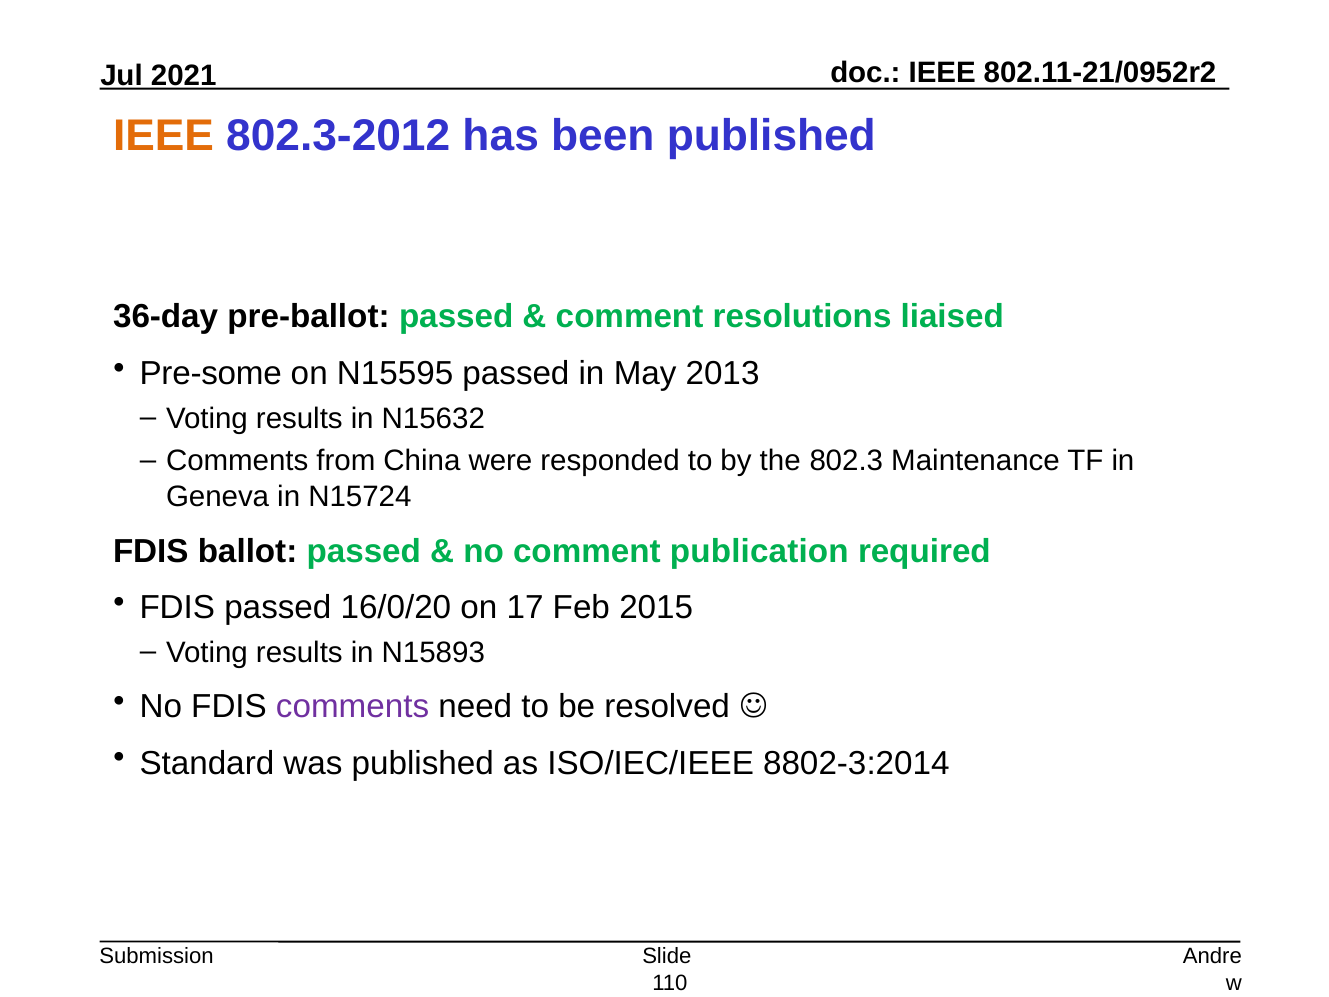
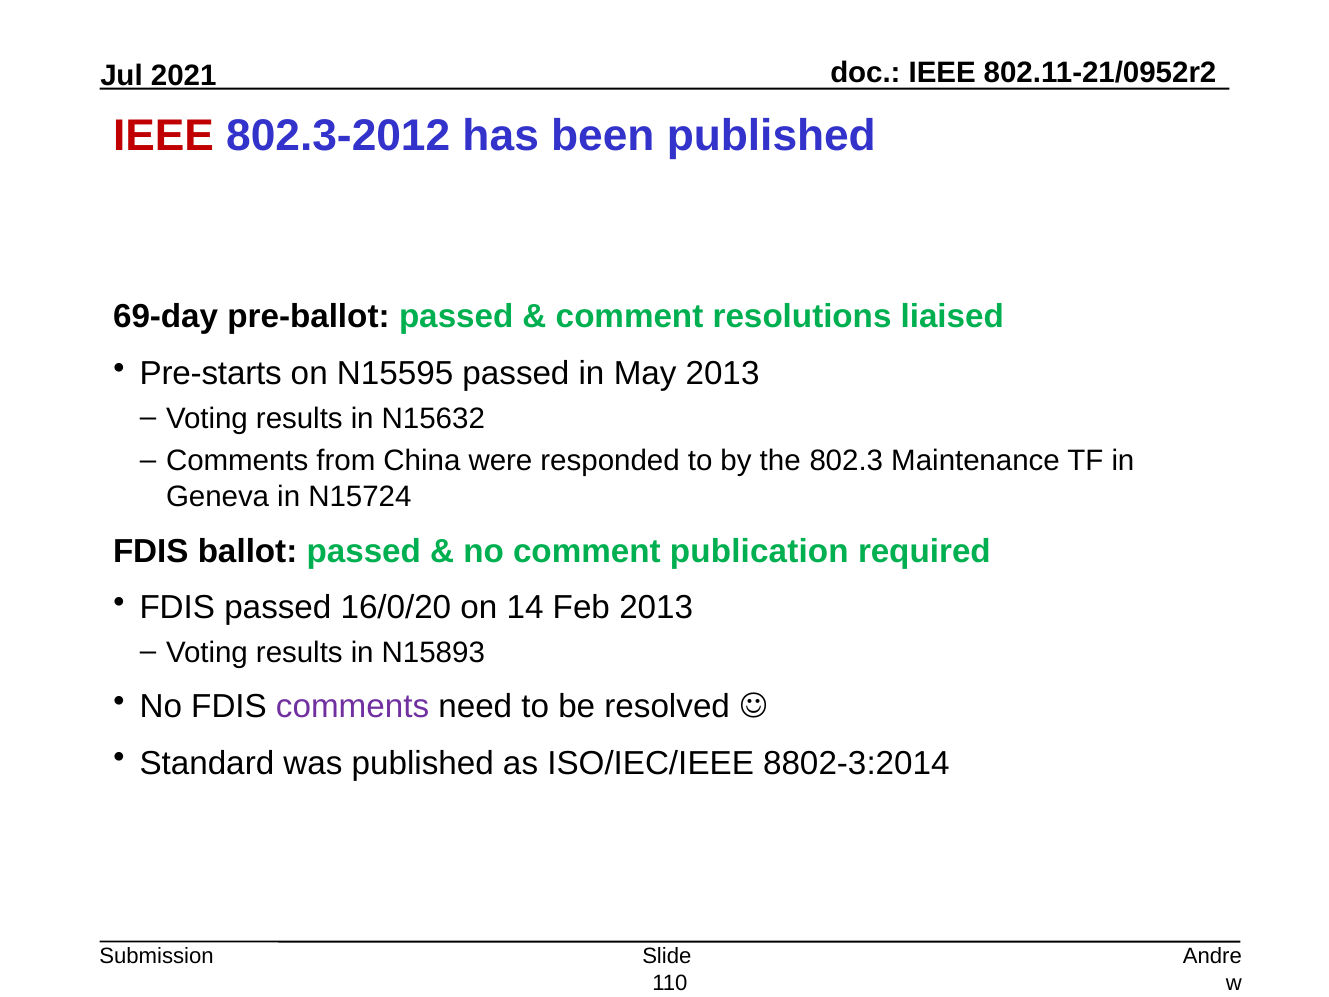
IEEE at (163, 136) colour: orange -> red
36-day: 36-day -> 69-day
Pre-some: Pre-some -> Pre-starts
17: 17 -> 14
Feb 2015: 2015 -> 2013
